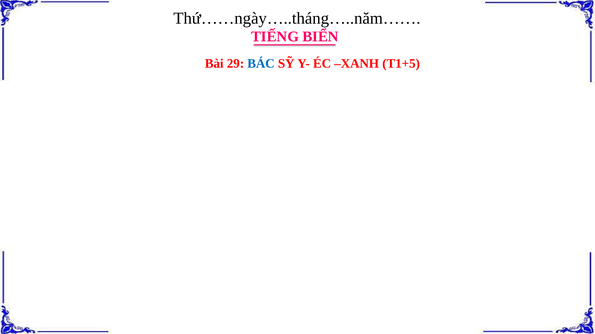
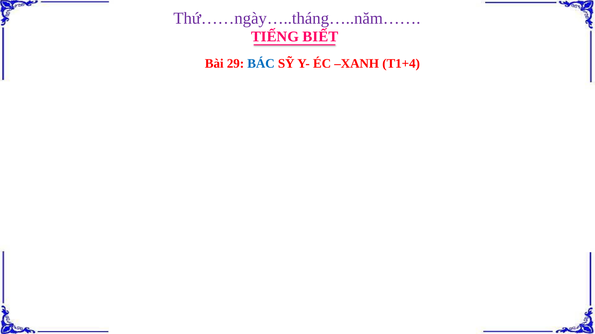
Thứ……ngày…..tháng…..năm…… colour: black -> purple
BIỂN: BIỂN -> BIẾT
T1+5: T1+5 -> T1+4
